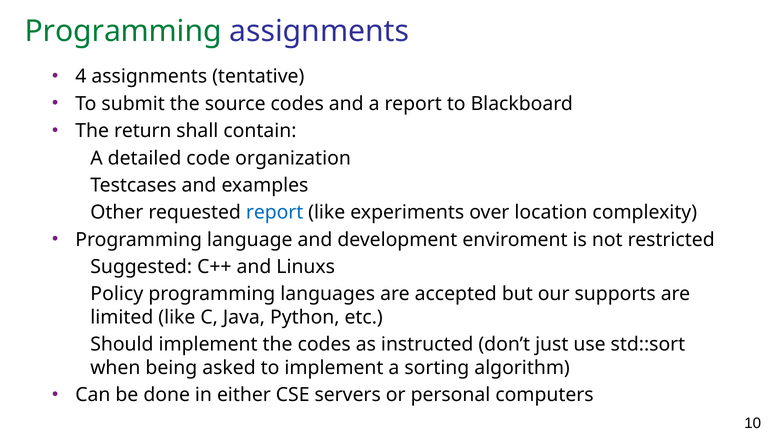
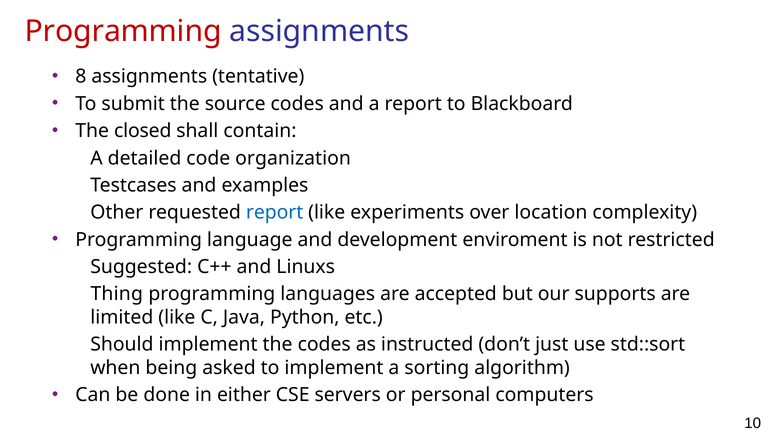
Programming at (123, 31) colour: green -> red
4: 4 -> 8
return: return -> closed
Policy: Policy -> Thing
